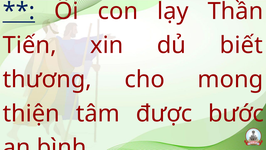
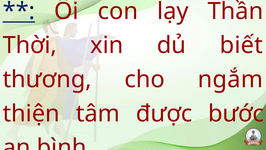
Tiến: Tiến -> Thời
mong: mong -> ngắm
